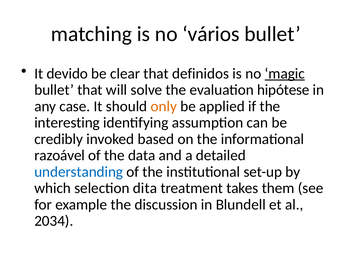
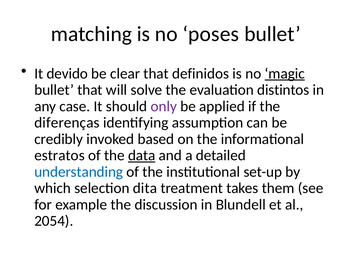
vários: vários -> poses
hipótese: hipótese -> distintos
only colour: orange -> purple
interesting: interesting -> diferenças
razoável: razoável -> estratos
data underline: none -> present
2034: 2034 -> 2054
